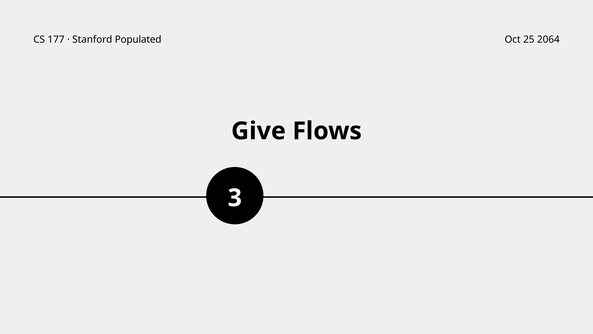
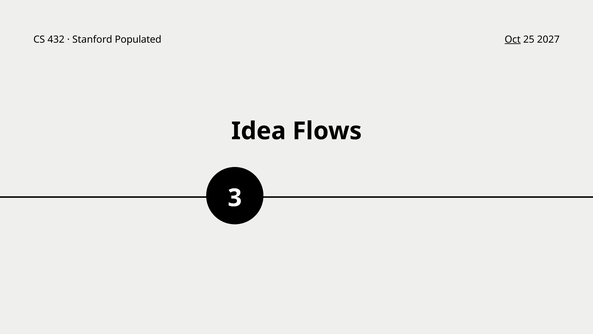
177: 177 -> 432
Oct underline: none -> present
2064: 2064 -> 2027
Give: Give -> Idea
